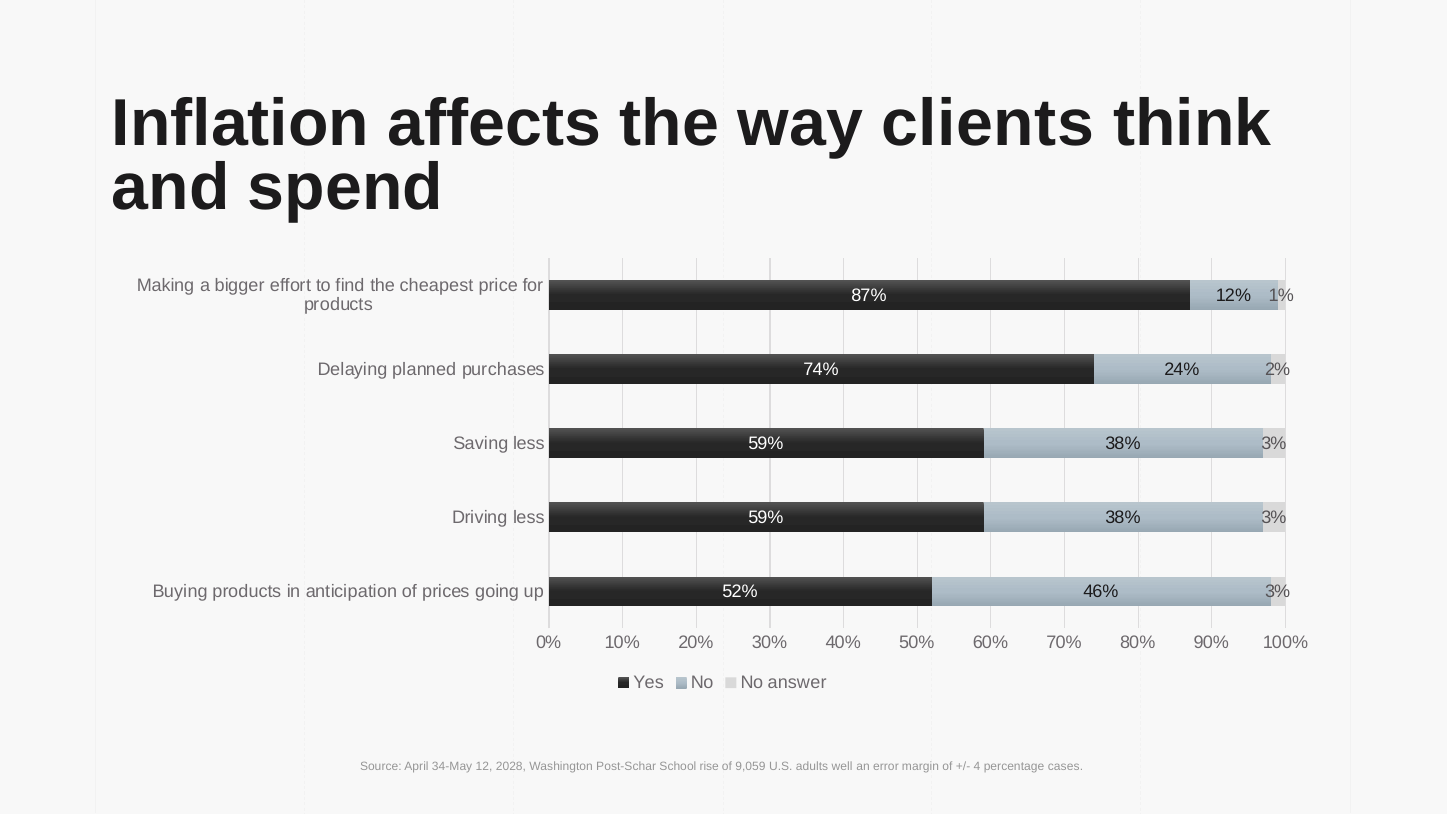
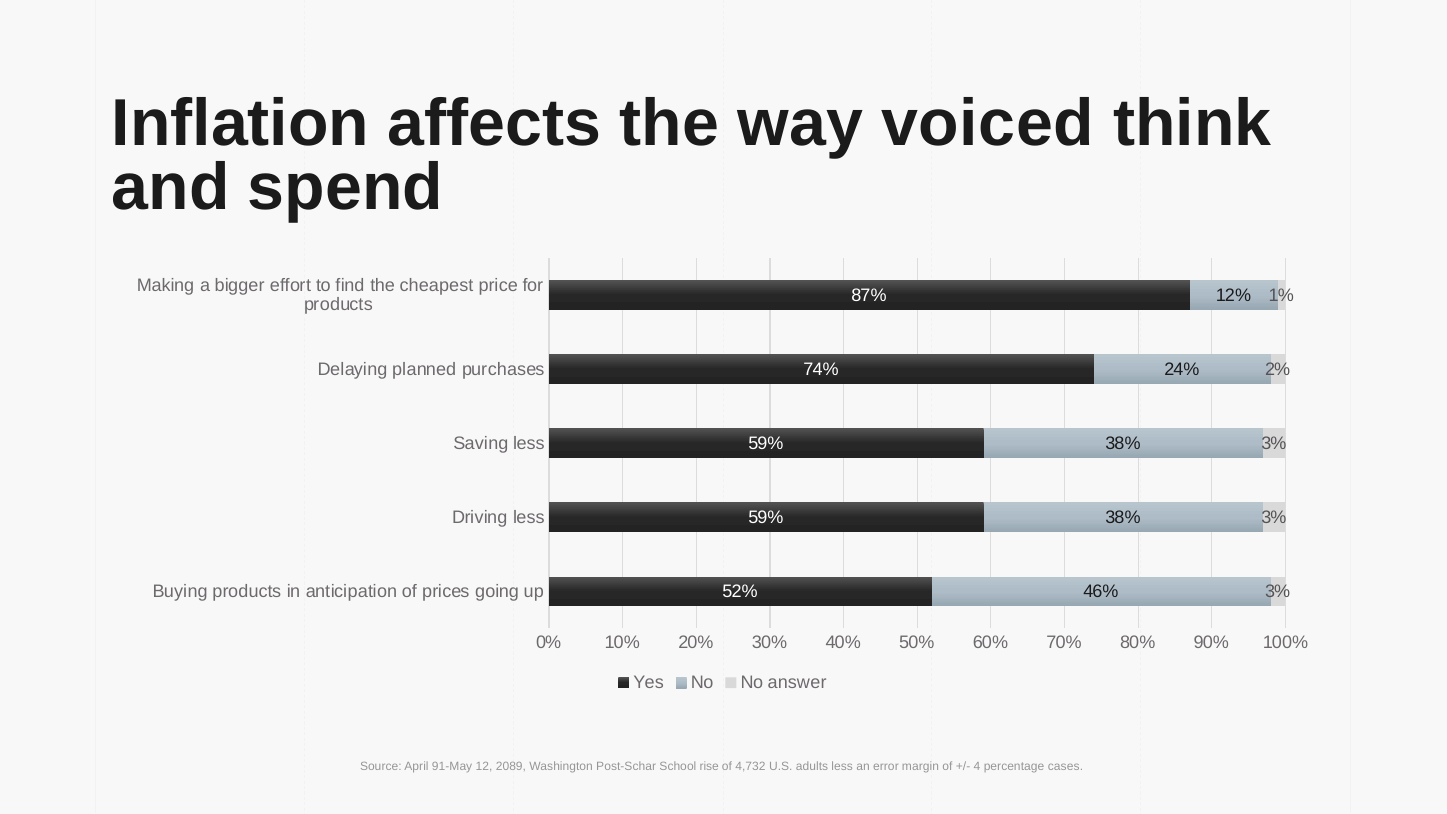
clients: clients -> voiced
34-May: 34-May -> 91-May
2028: 2028 -> 2089
9,059: 9,059 -> 4,732
adults well: well -> less
